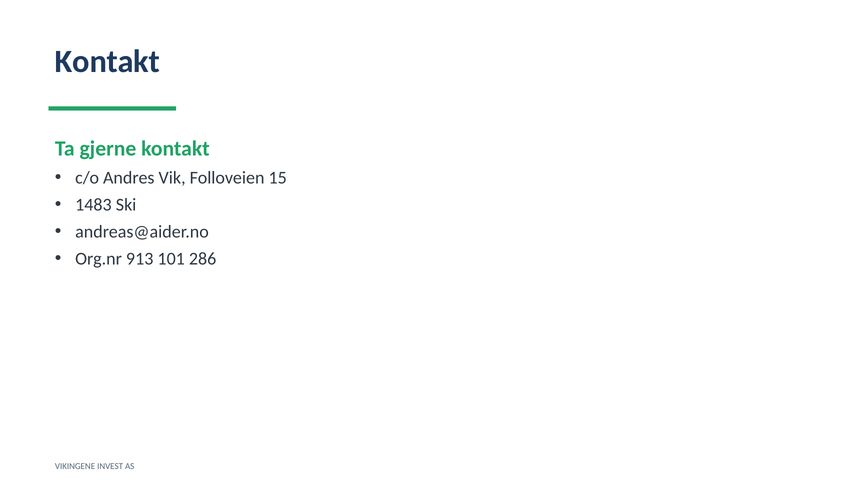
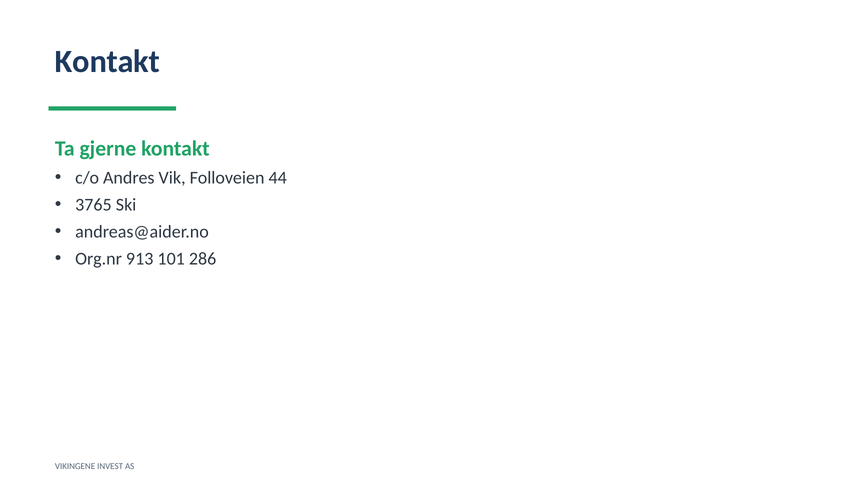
15: 15 -> 44
1483: 1483 -> 3765
